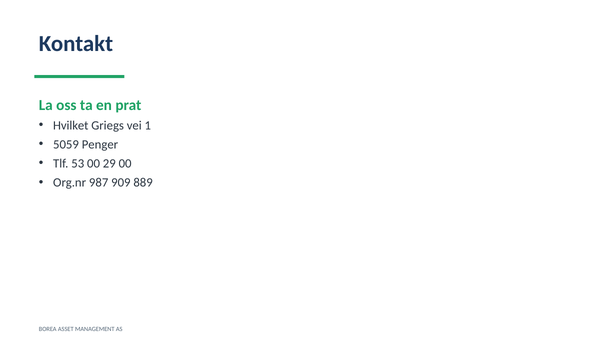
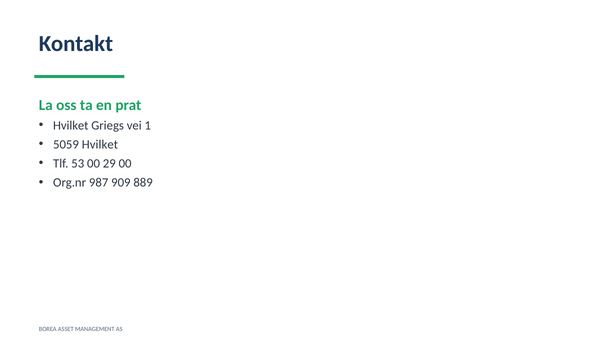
5059 Penger: Penger -> Hvilket
